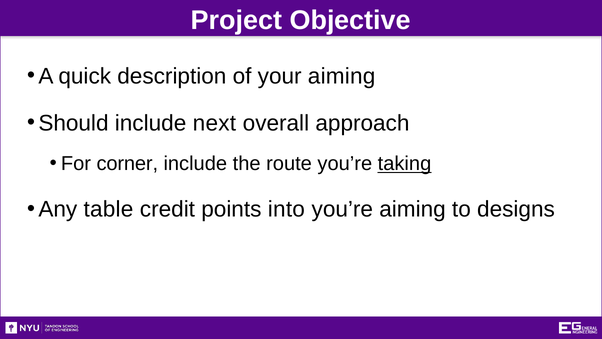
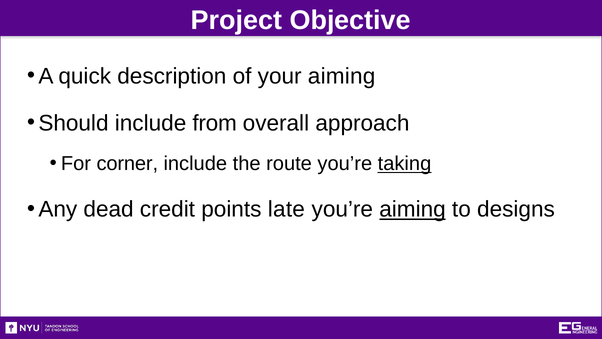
next: next -> from
table: table -> dead
into: into -> late
aiming at (413, 209) underline: none -> present
